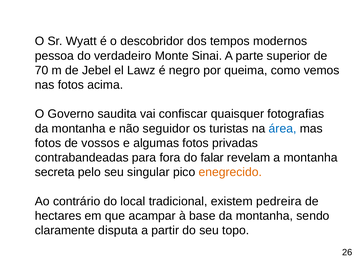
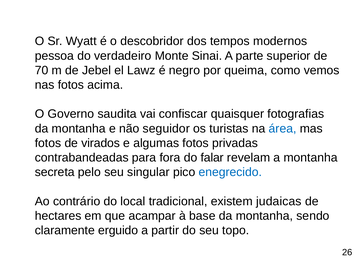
vossos: vossos -> virados
enegrecido colour: orange -> blue
pedreira: pedreira -> judaicas
disputa: disputa -> erguido
